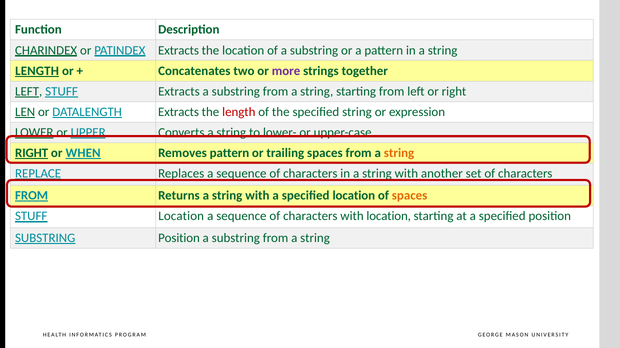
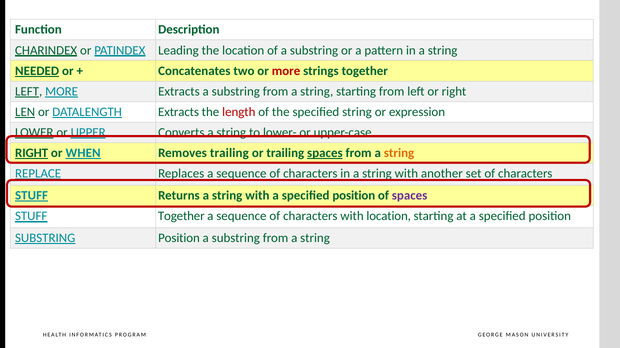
PATINDEX Extracts: Extracts -> Leading
LENGTH at (37, 71): LENGTH -> NEEDED
more at (286, 71) colour: purple -> red
LEFT STUFF: STUFF -> MORE
Removes pattern: pattern -> trailing
spaces at (325, 153) underline: none -> present
FROM at (32, 196): FROM -> STUFF
with a specified location: location -> position
spaces at (410, 196) colour: orange -> purple
STUFF Location: Location -> Together
